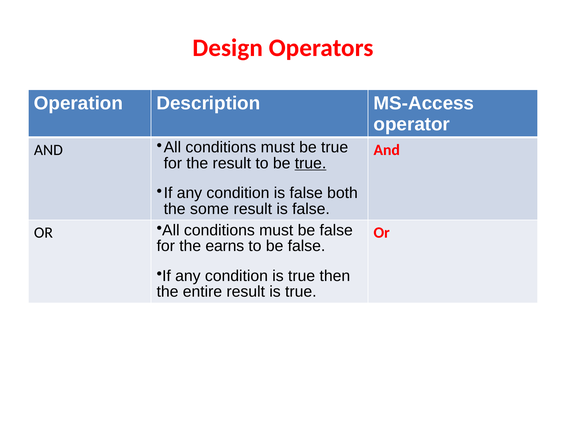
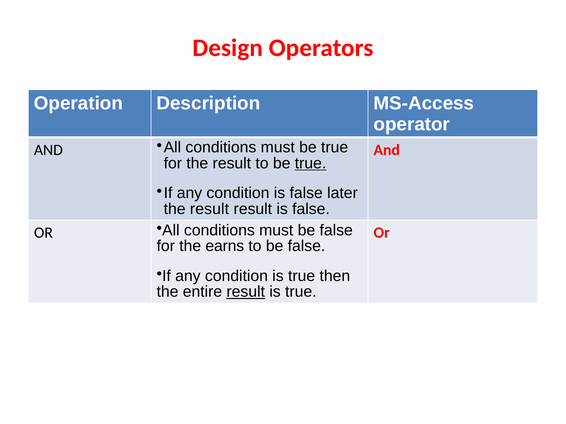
both: both -> later
some at (209, 209): some -> result
result at (246, 292) underline: none -> present
